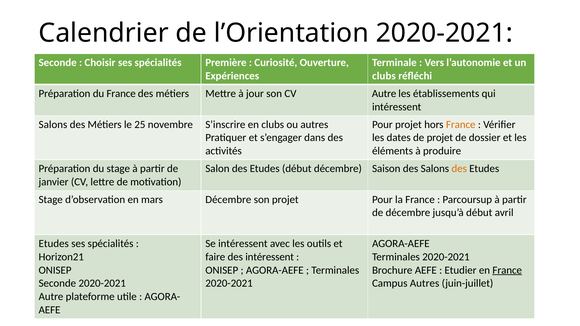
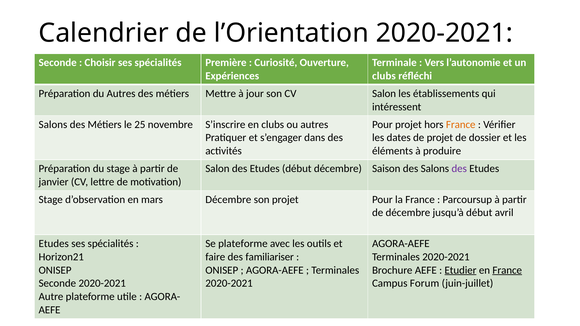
du France: France -> Autres
CV Autre: Autre -> Salon
des at (459, 169) colour: orange -> purple
Se intéressent: intéressent -> plateforme
des intéressent: intéressent -> familiariser
Etudier underline: none -> present
Campus Autres: Autres -> Forum
